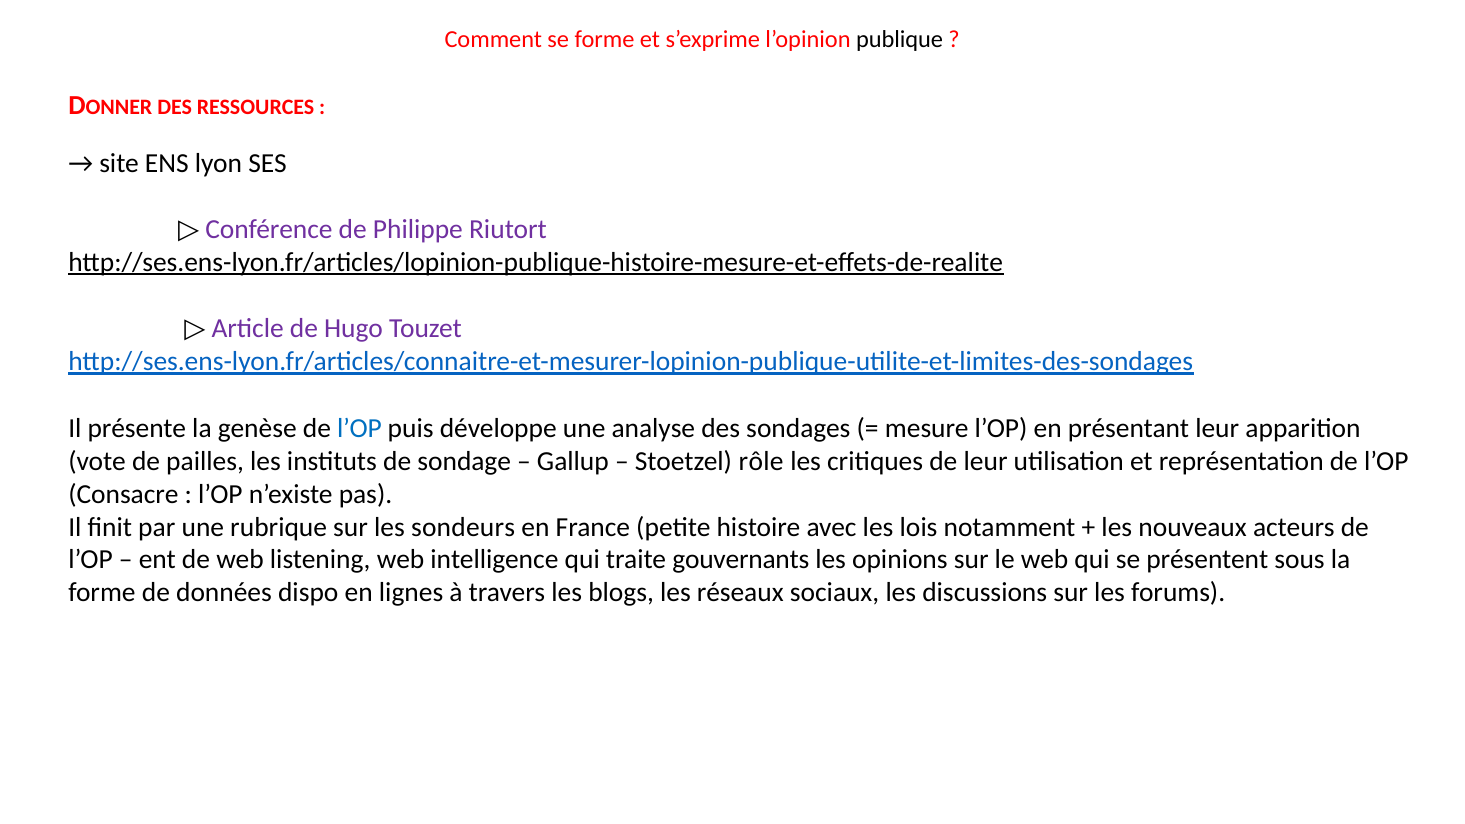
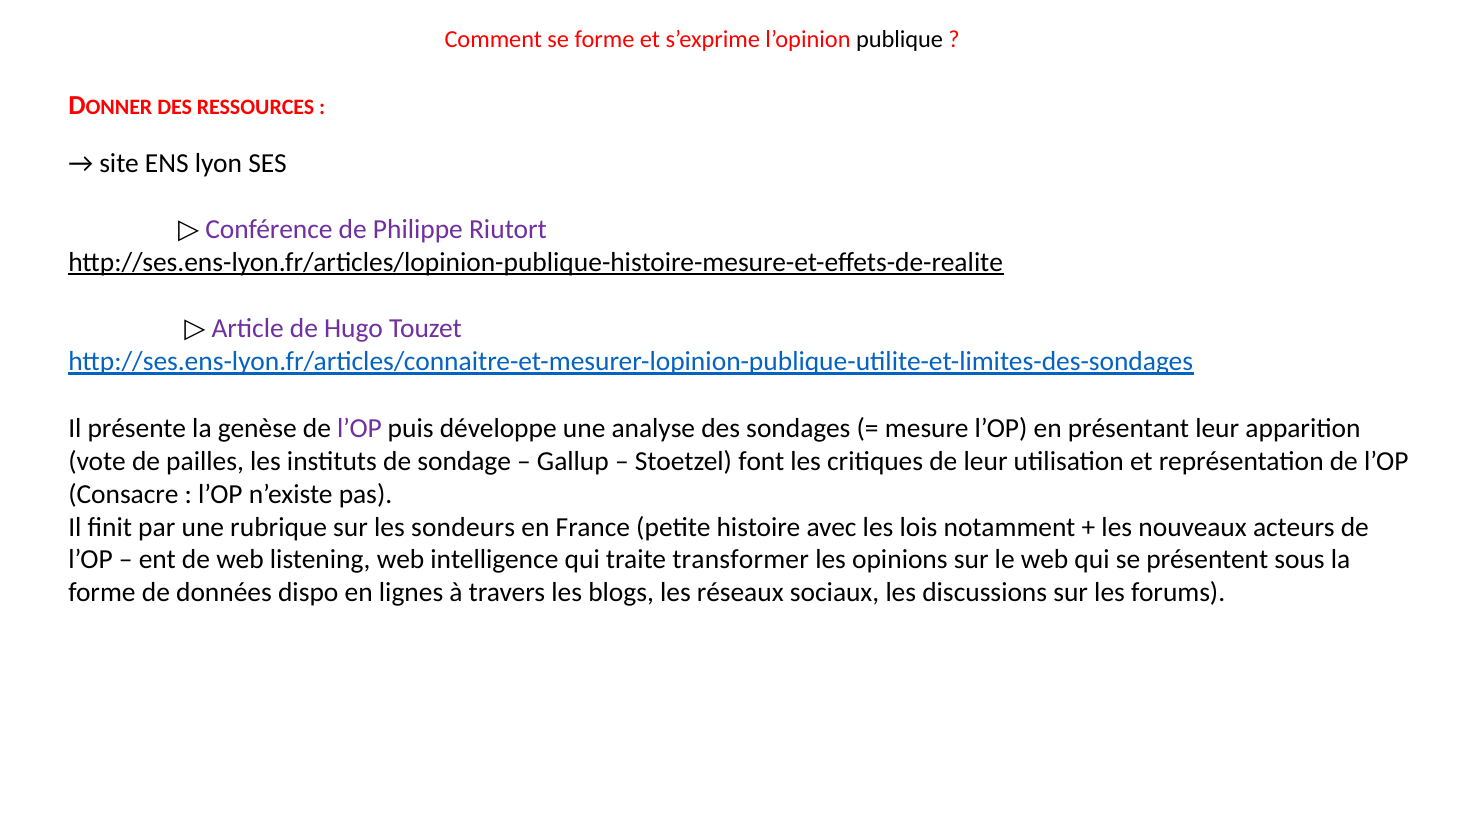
l’OP at (359, 428) colour: blue -> purple
rôle: rôle -> font
gouvernants: gouvernants -> transformer
